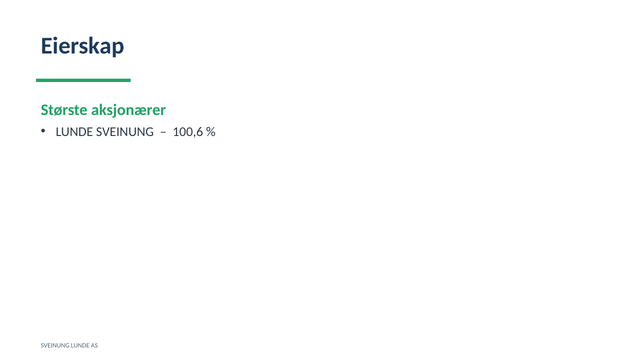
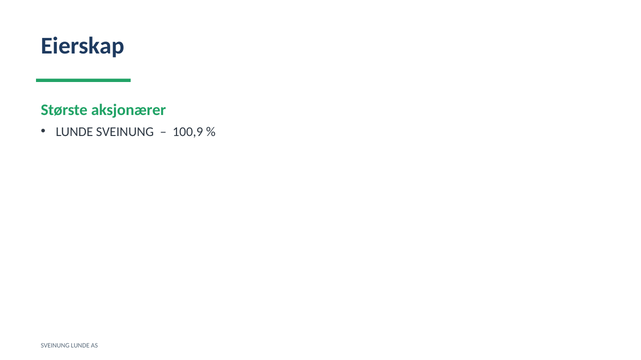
100,6: 100,6 -> 100,9
